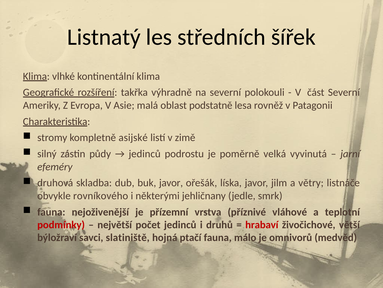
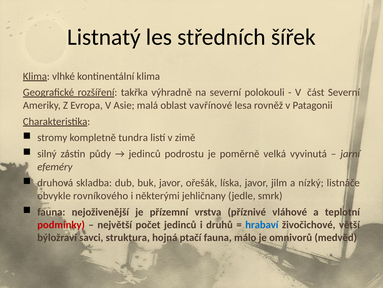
podstatně: podstatně -> vavřínové
asijské: asijské -> tundra
větry: větry -> nízký
hrabaví colour: red -> blue
slatiniště: slatiniště -> struktura
